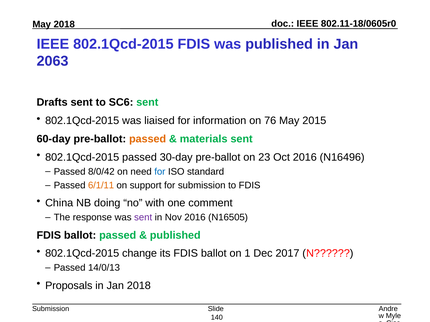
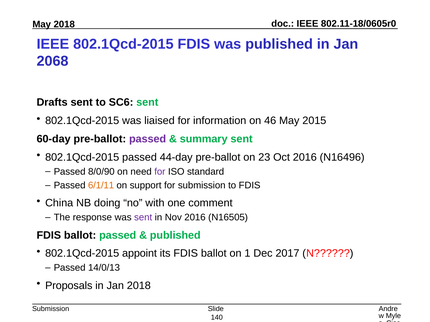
2063: 2063 -> 2068
76: 76 -> 46
passed at (148, 139) colour: orange -> purple
materials: materials -> summary
30-day: 30-day -> 44-day
8/0/42: 8/0/42 -> 8/0/90
for at (160, 172) colour: blue -> purple
change: change -> appoint
